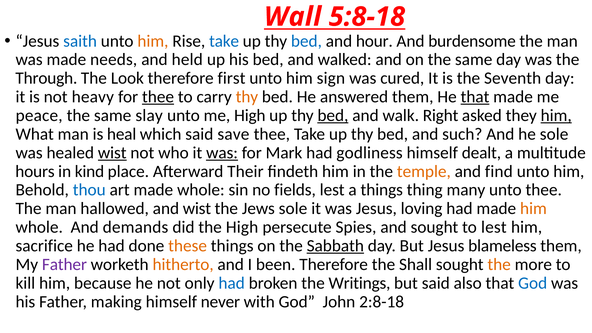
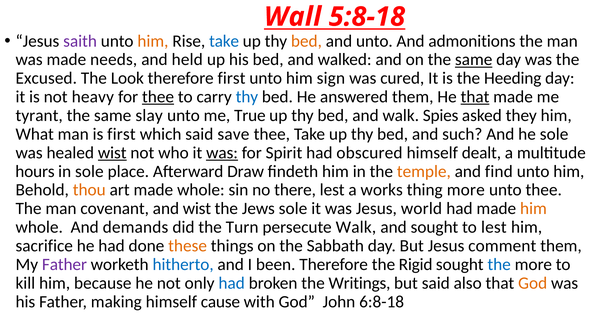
saith colour: blue -> purple
bed at (306, 41) colour: blue -> orange
and hour: hour -> unto
burdensome: burdensome -> admonitions
same at (474, 60) underline: none -> present
Through: Through -> Excused
Seventh: Seventh -> Heeding
thy at (247, 97) colour: orange -> blue
peace: peace -> tyrant
me High: High -> True
bed at (333, 115) underline: present -> none
Right: Right -> Spies
him at (556, 115) underline: present -> none
is heal: heal -> first
Mark: Mark -> Spirit
godliness: godliness -> obscured
in kind: kind -> sole
Their: Their -> Draw
thou colour: blue -> orange
fields: fields -> there
a things: things -> works
thing many: many -> more
hallowed: hallowed -> covenant
loving: loving -> world
the High: High -> Turn
persecute Spies: Spies -> Walk
Sabbath underline: present -> none
blameless: blameless -> comment
hitherto colour: orange -> blue
Shall: Shall -> Rigid
the at (499, 264) colour: orange -> blue
God at (533, 283) colour: blue -> orange
never: never -> cause
2:8-18: 2:8-18 -> 6:8-18
